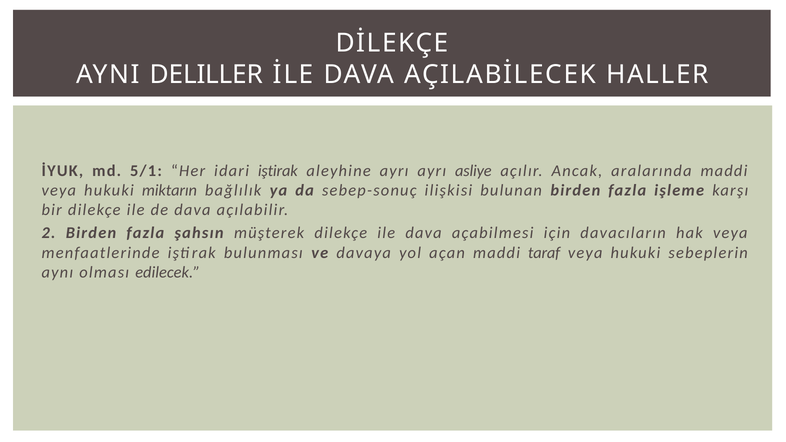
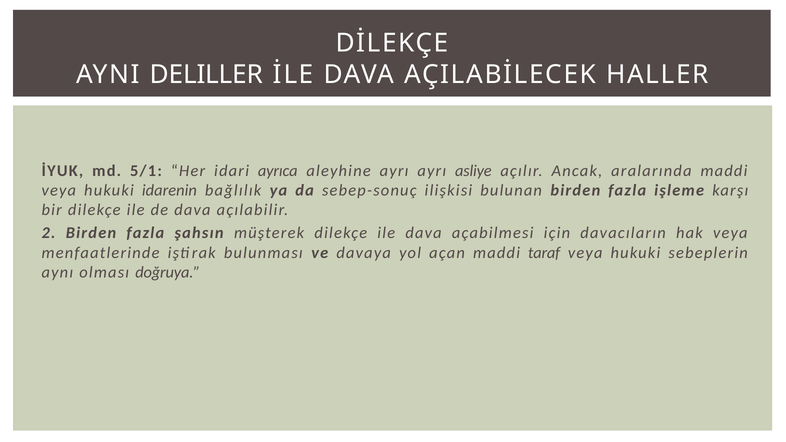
idari iştirak: iştirak -> ayrıca
miktarın: miktarın -> idarenin
edilecek: edilecek -> doğruya
